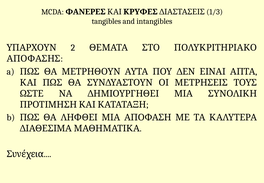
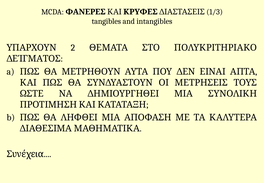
ΑΠΟΦΑΣΗΣ: ΑΠΟΦΑΣΗΣ -> ΔΕΊΓΜΑΤΟΣ
